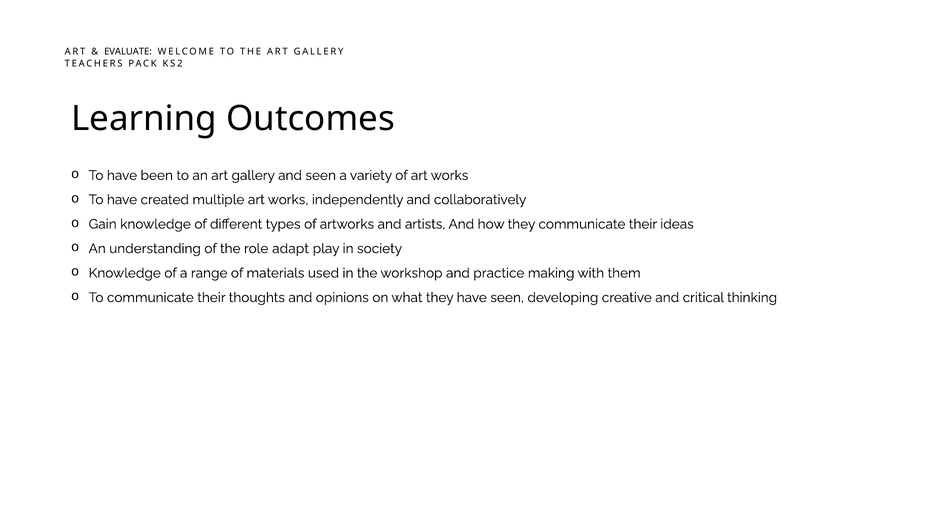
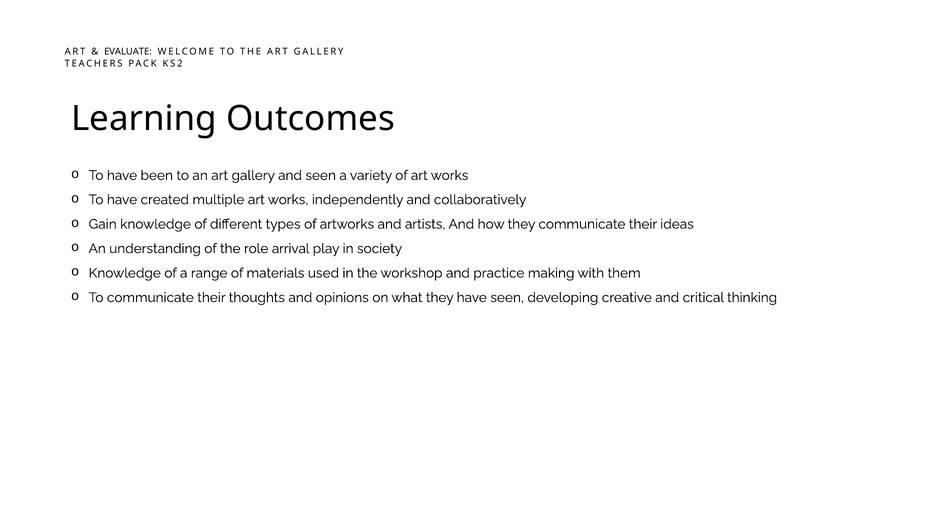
adapt: adapt -> arrival
